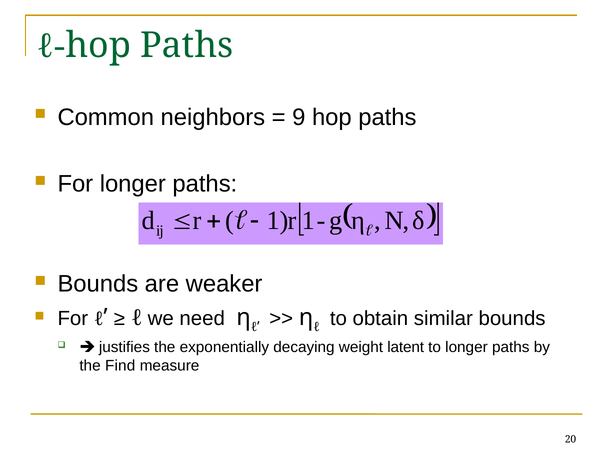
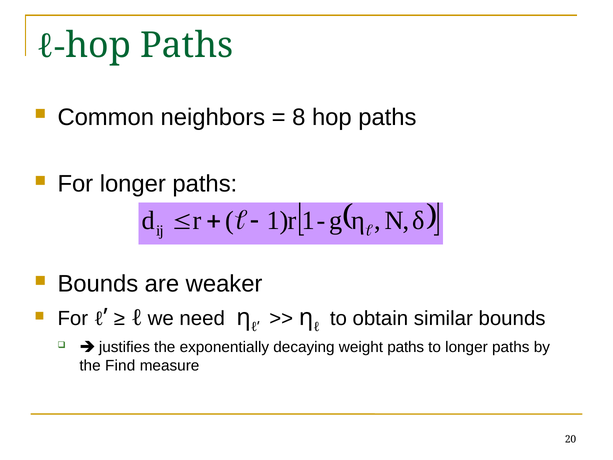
9: 9 -> 8
weight latent: latent -> paths
